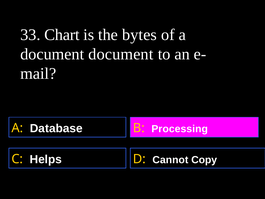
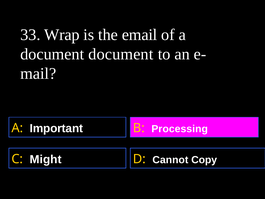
Chart: Chart -> Wrap
bytes: bytes -> email
Database: Database -> Important
Helps: Helps -> Might
